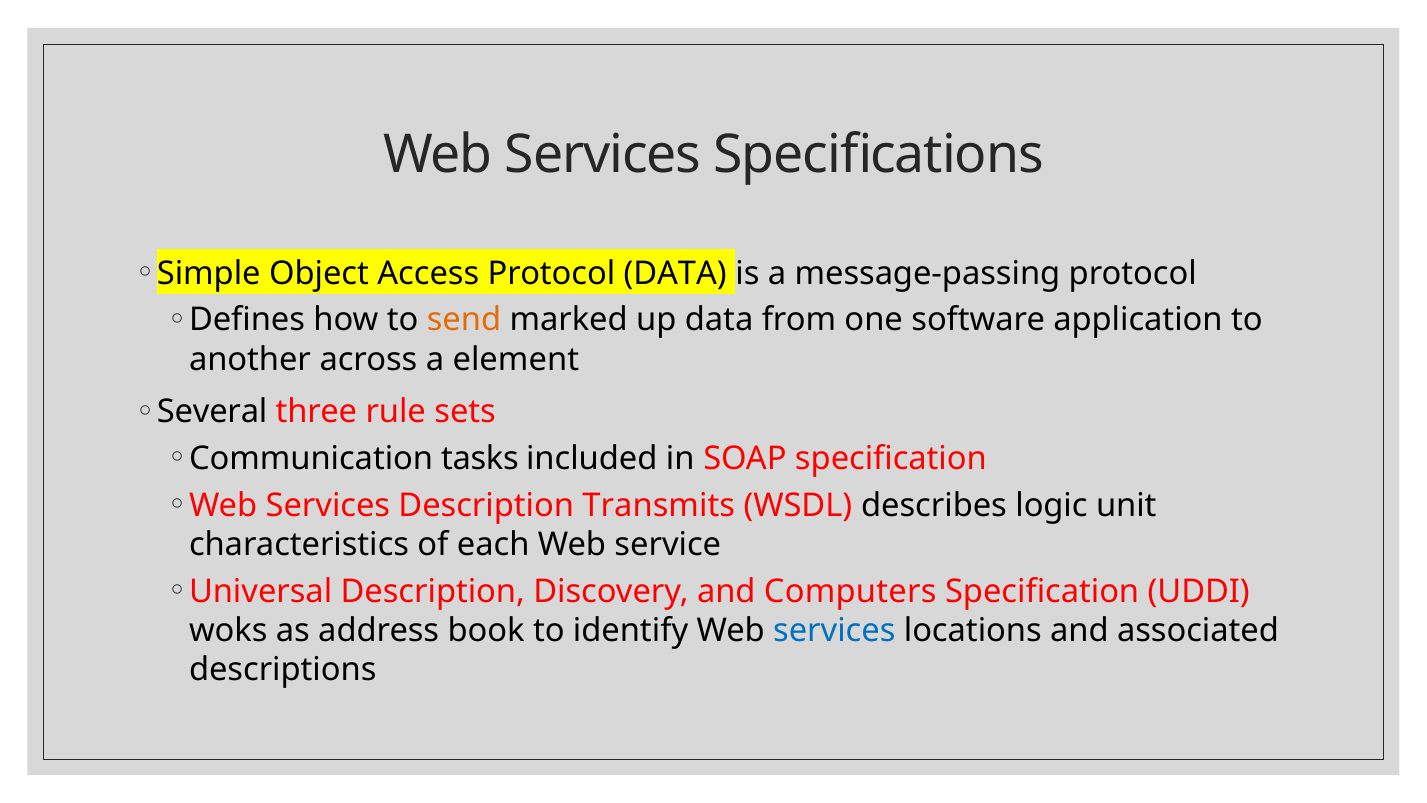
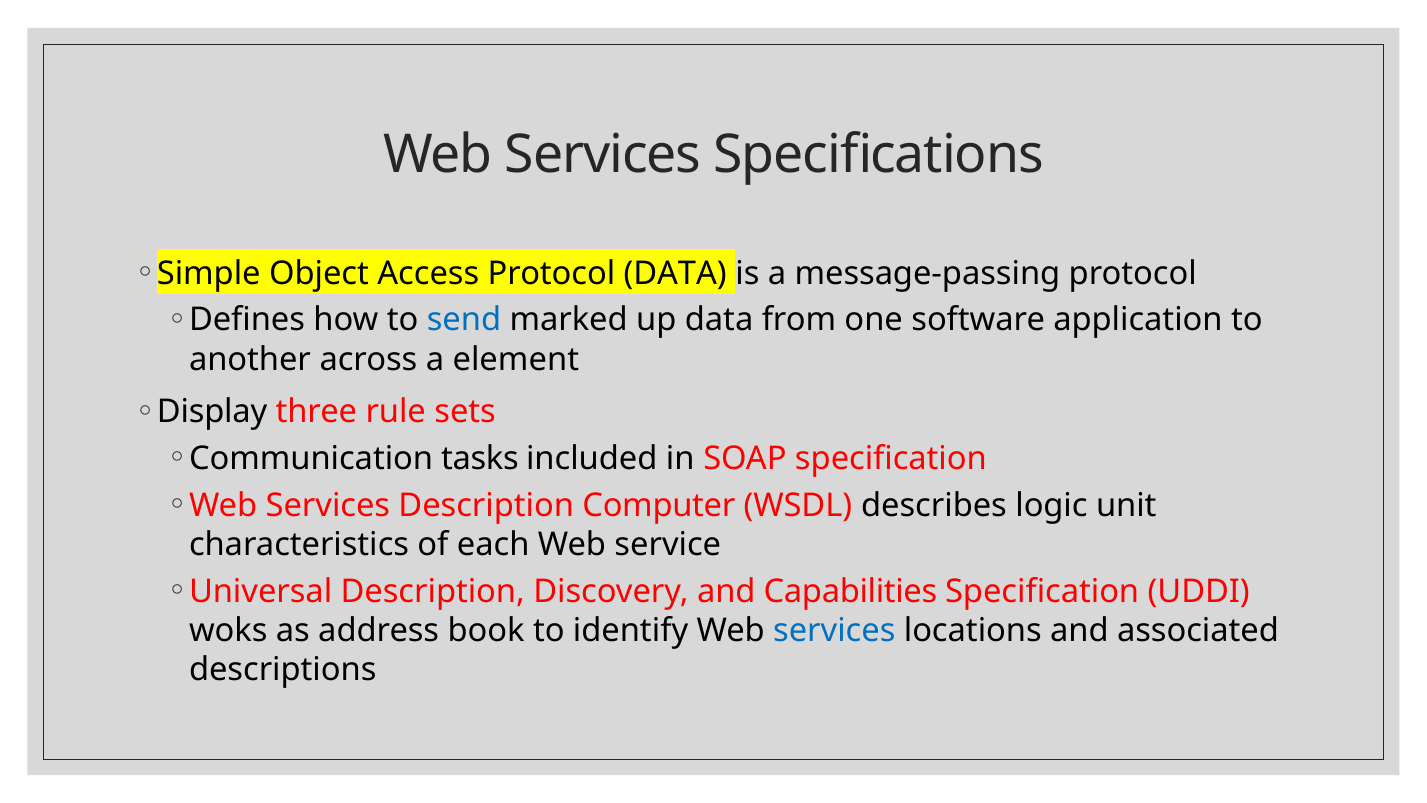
send colour: orange -> blue
Several: Several -> Display
Transmits: Transmits -> Computer
Computers: Computers -> Capabilities
